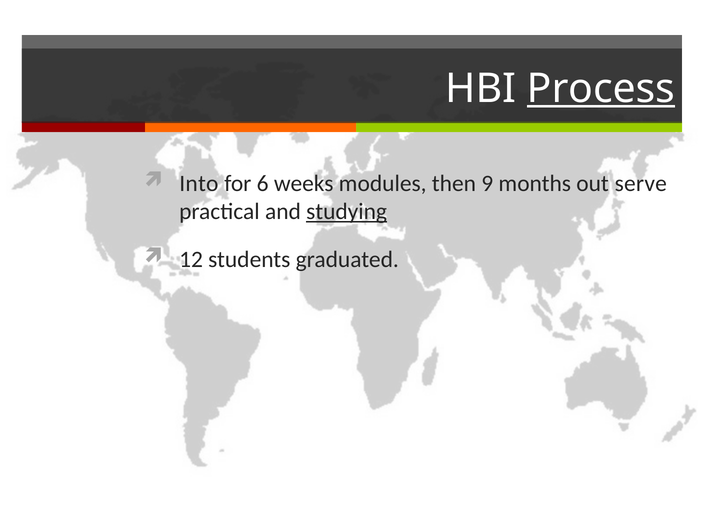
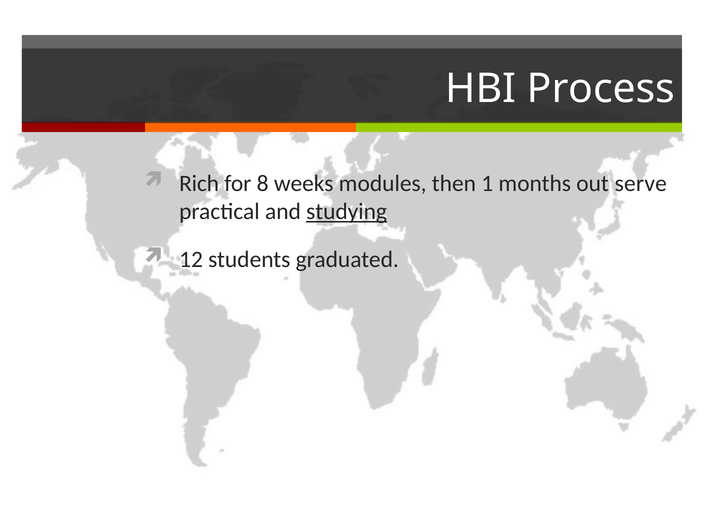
Process underline: present -> none
Into: Into -> Rich
6: 6 -> 8
9: 9 -> 1
